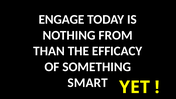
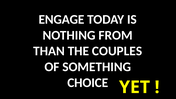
EFFICACY: EFFICACY -> COUPLES
SMART: SMART -> CHOICE
